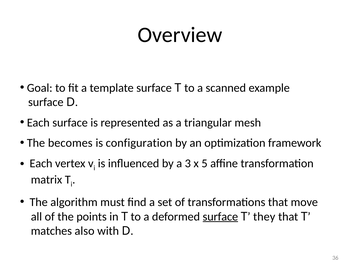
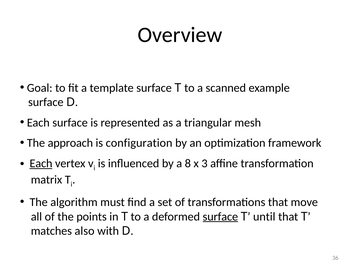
becomes: becomes -> approach
Each at (41, 163) underline: none -> present
3: 3 -> 8
5: 5 -> 3
they: they -> until
